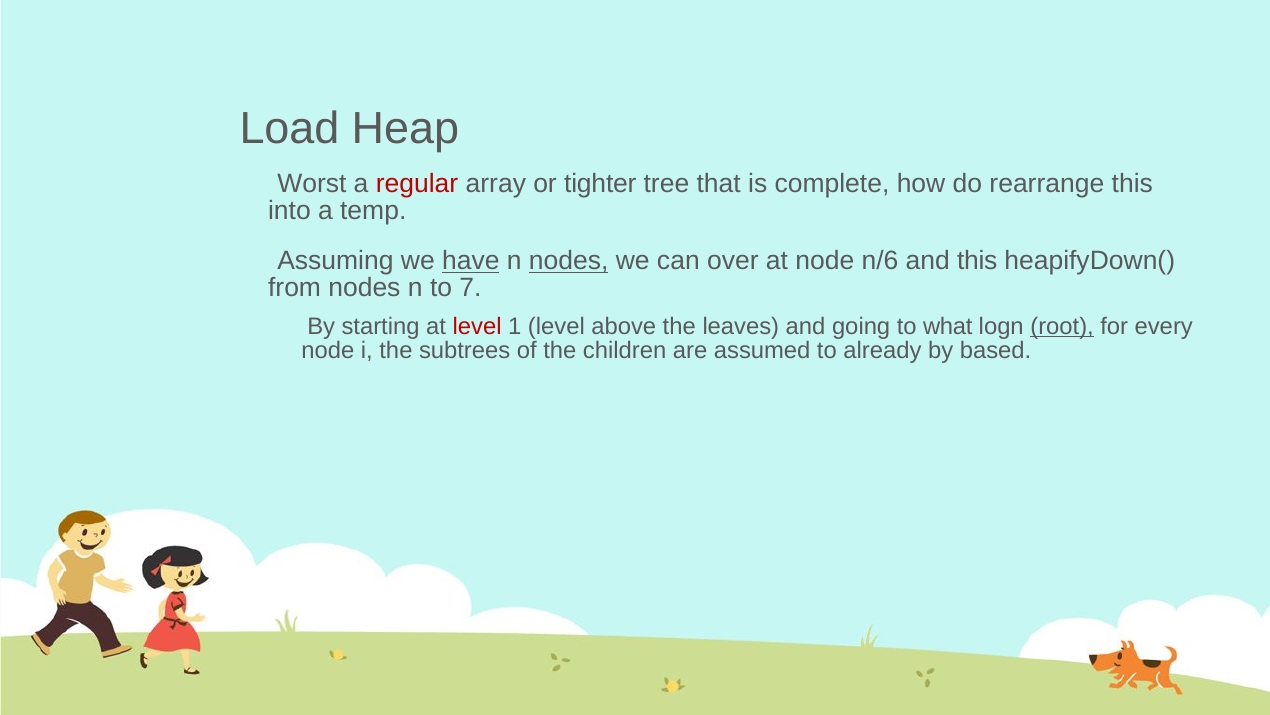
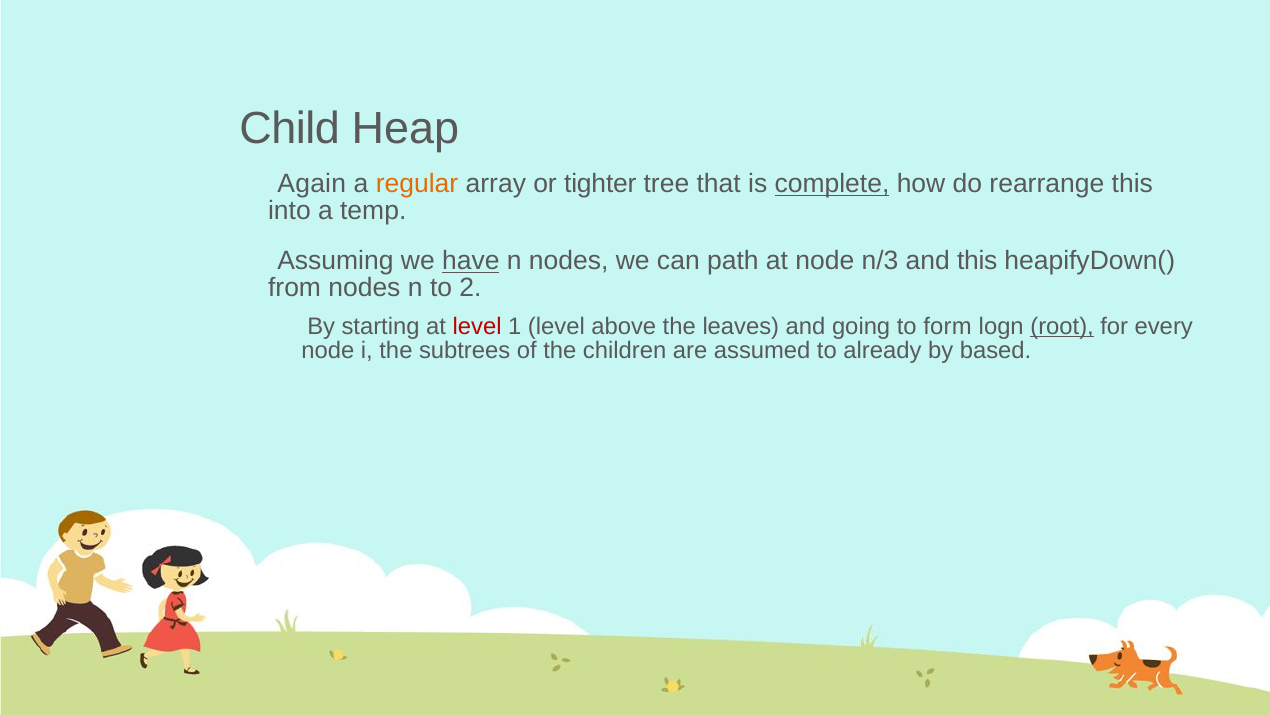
Load: Load -> Child
Worst: Worst -> Again
regular colour: red -> orange
complete underline: none -> present
nodes at (569, 261) underline: present -> none
over: over -> path
n/6: n/6 -> n/3
7: 7 -> 2
what: what -> form
